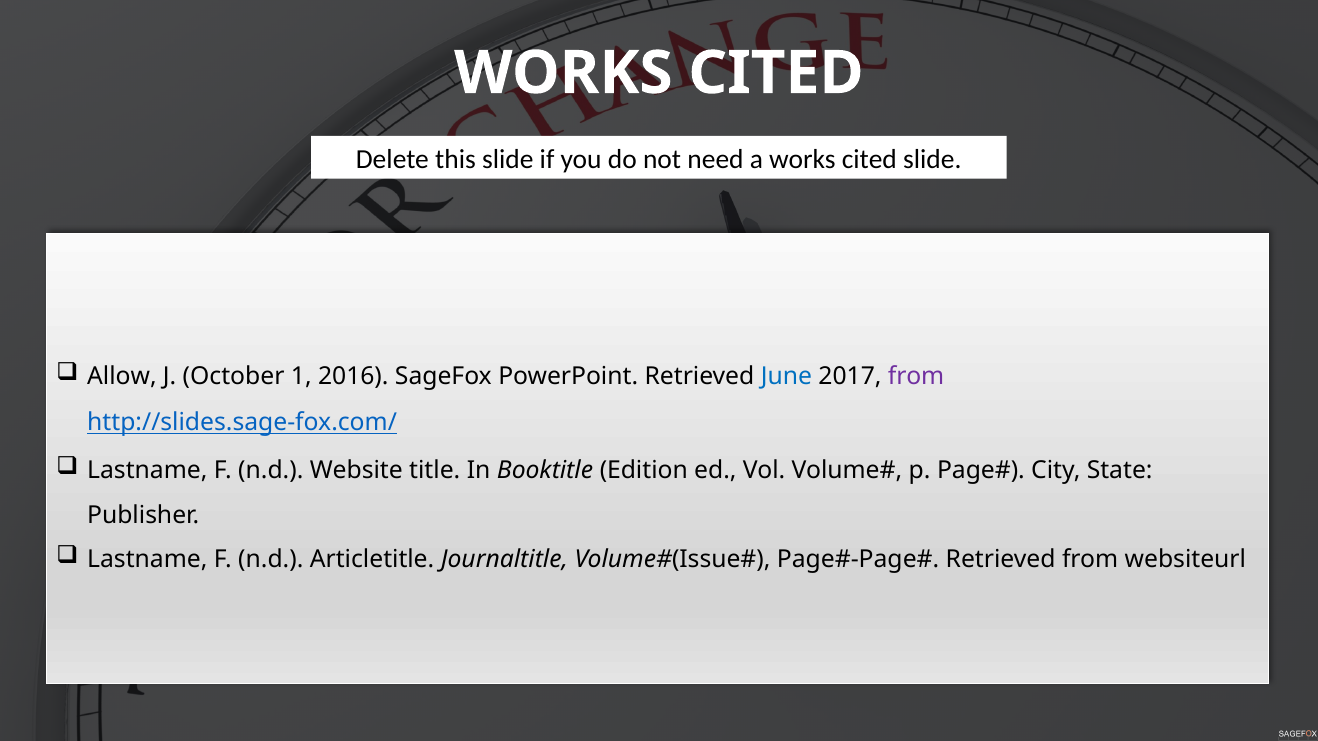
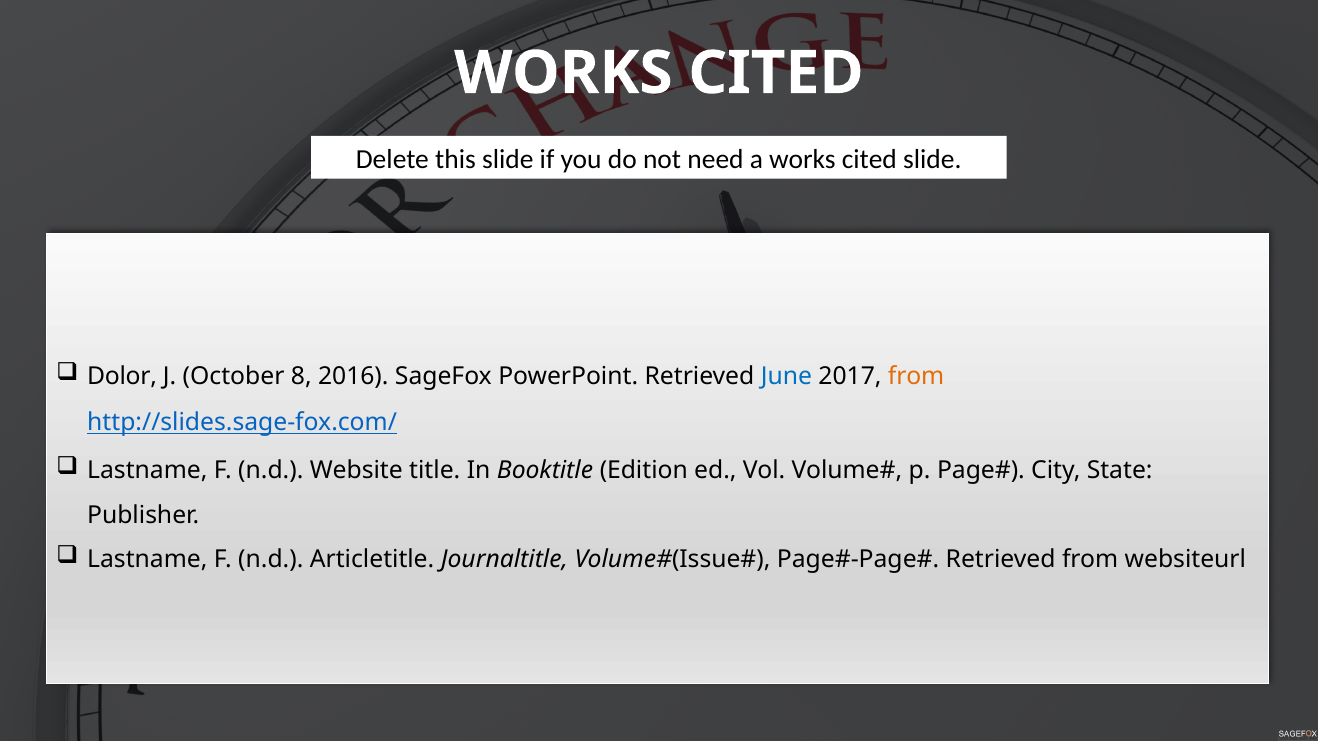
Allow: Allow -> Dolor
1: 1 -> 8
from at (916, 376) colour: purple -> orange
